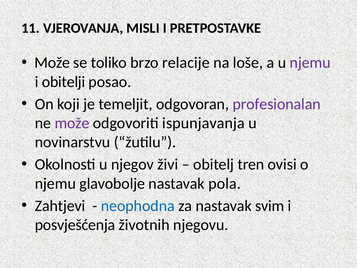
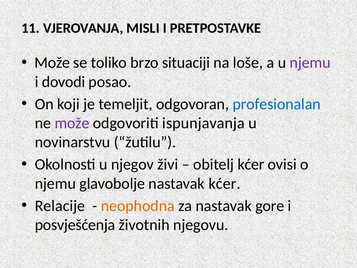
relacije: relacije -> situaciji
obitelji: obitelji -> dovodi
profesionalan colour: purple -> blue
obitelj tren: tren -> kćer
nastavak pola: pola -> kćer
Zahtjevi: Zahtjevi -> Relacije
neophodna colour: blue -> orange
svim: svim -> gore
